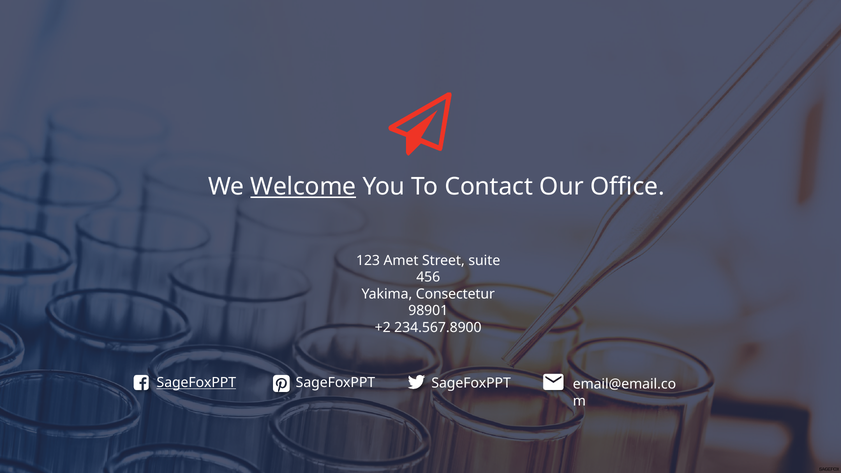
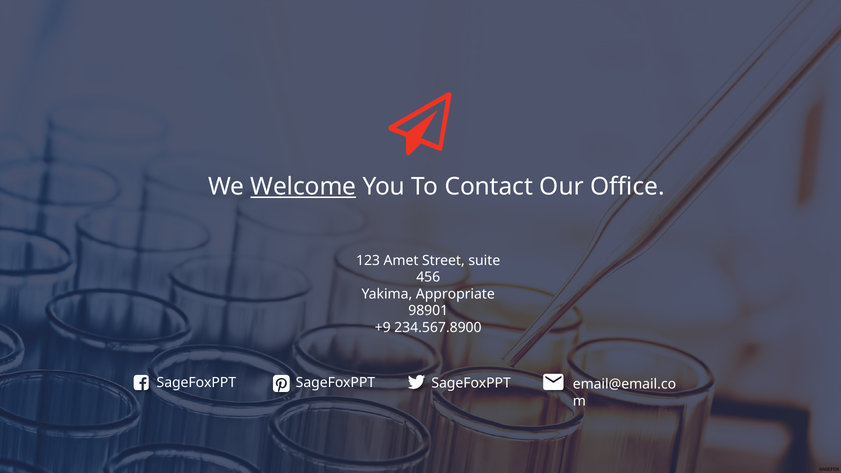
Consectetur: Consectetur -> Appropriate
+2: +2 -> +9
SageFoxPPT at (196, 383) underline: present -> none
